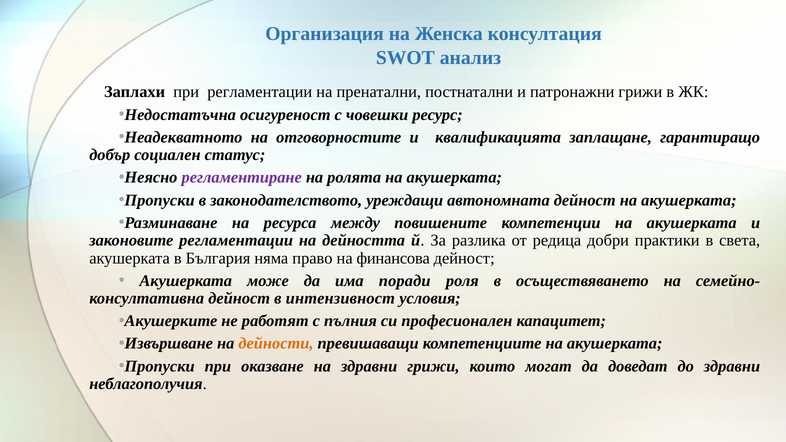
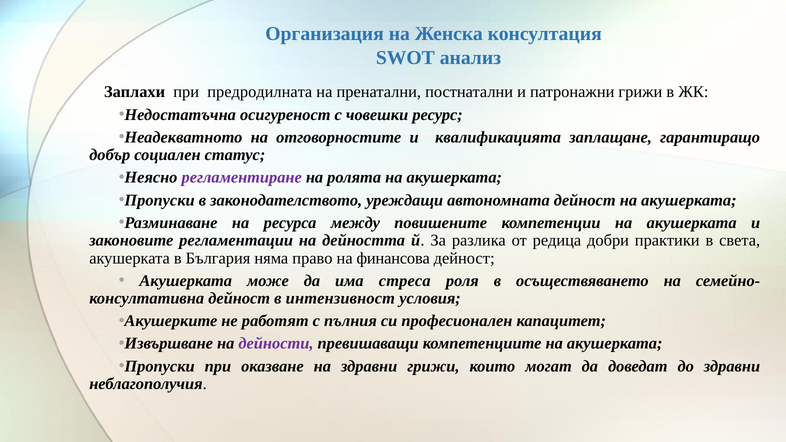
при регламентации: регламентации -> предродилната
поради: поради -> стреса
дейности colour: orange -> purple
